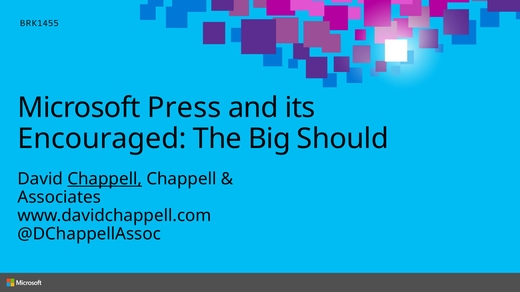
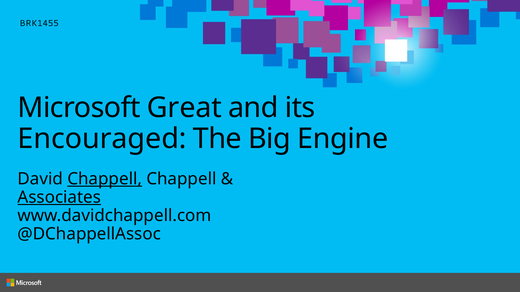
Press: Press -> Great
Should: Should -> Engine
Associates underline: none -> present
